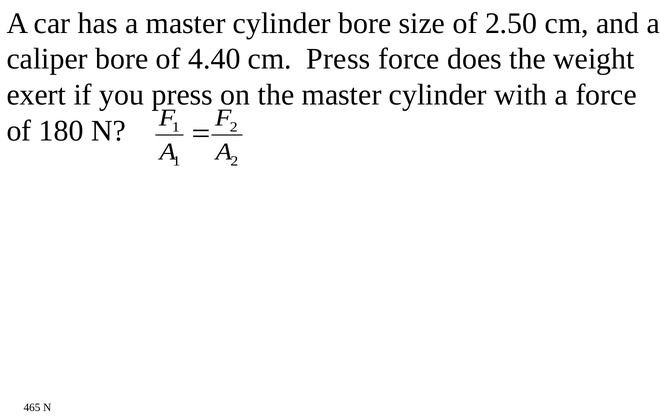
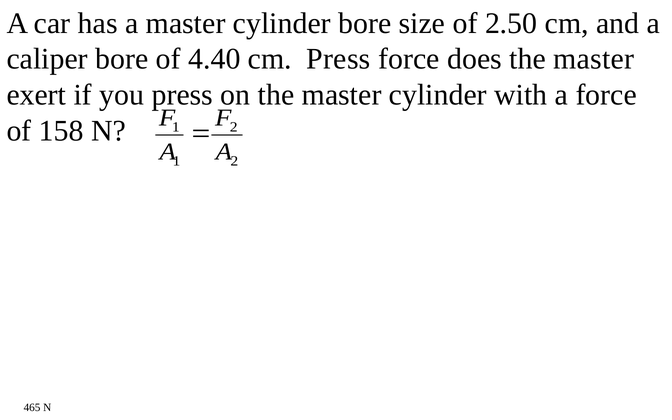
does the weight: weight -> master
180: 180 -> 158
